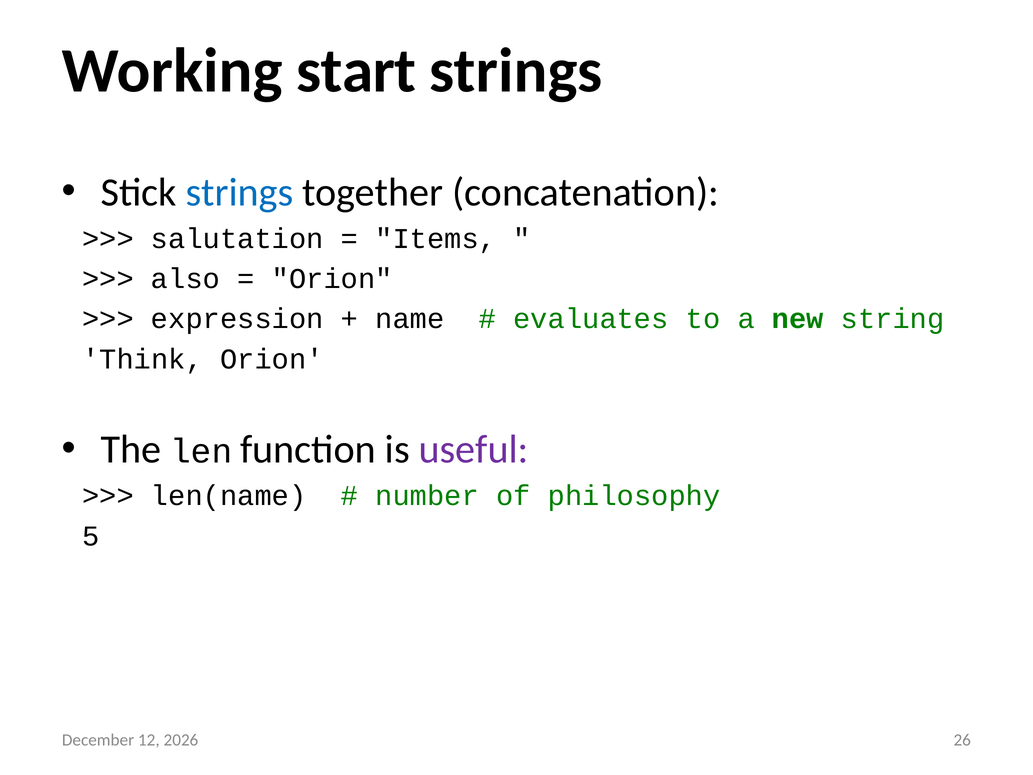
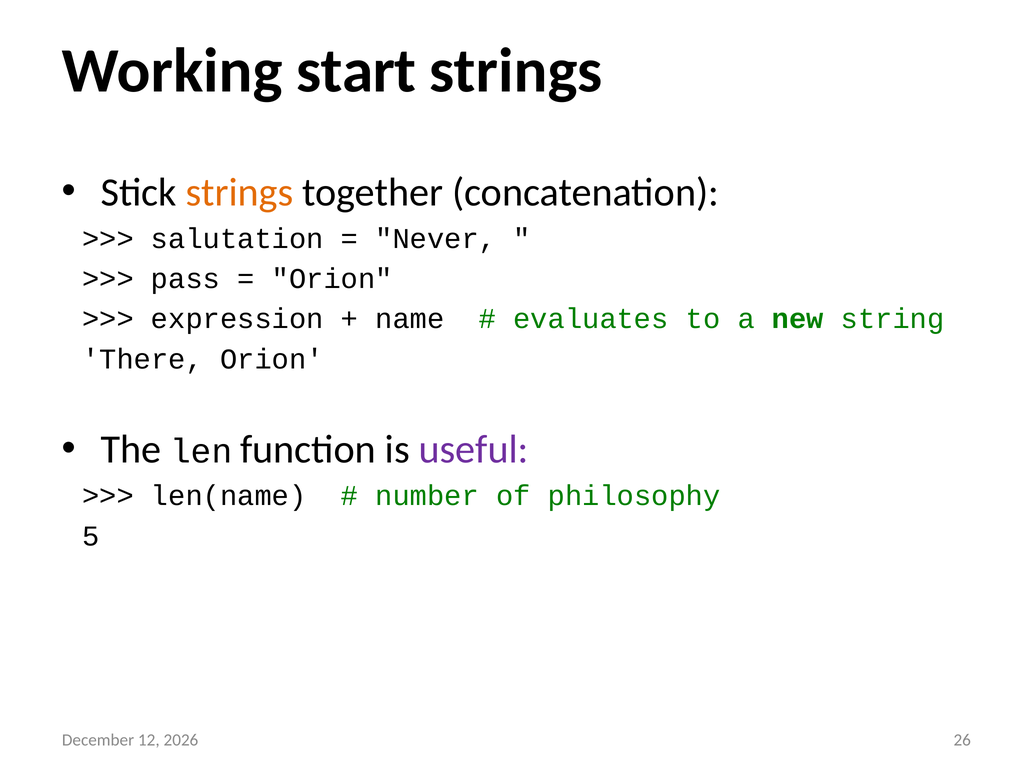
strings at (239, 192) colour: blue -> orange
Items: Items -> Never
also: also -> pass
Think: Think -> There
